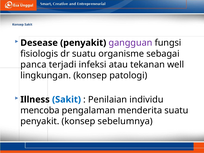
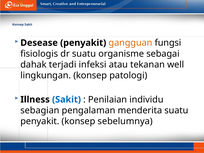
gangguan colour: purple -> orange
panca: panca -> dahak
mencoba: mencoba -> sebagian
